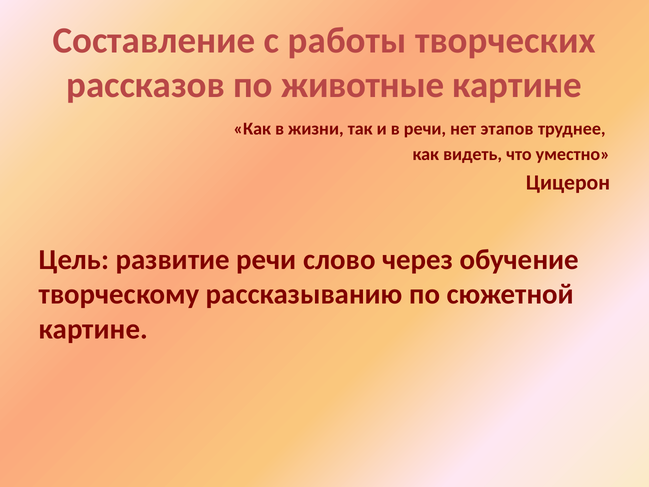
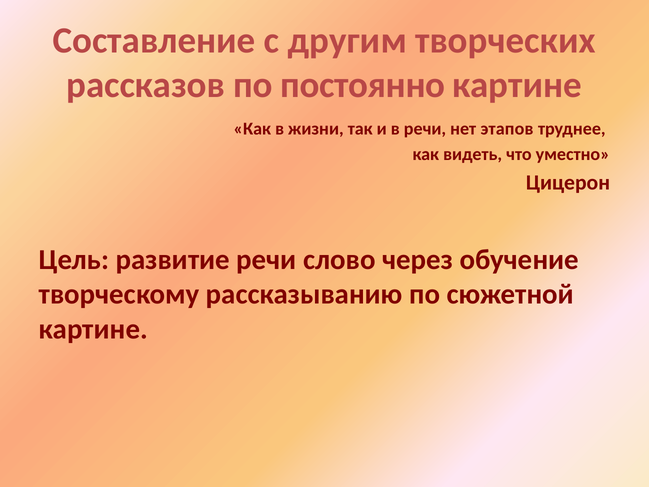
работы: работы -> другим
животные: животные -> постоянно
